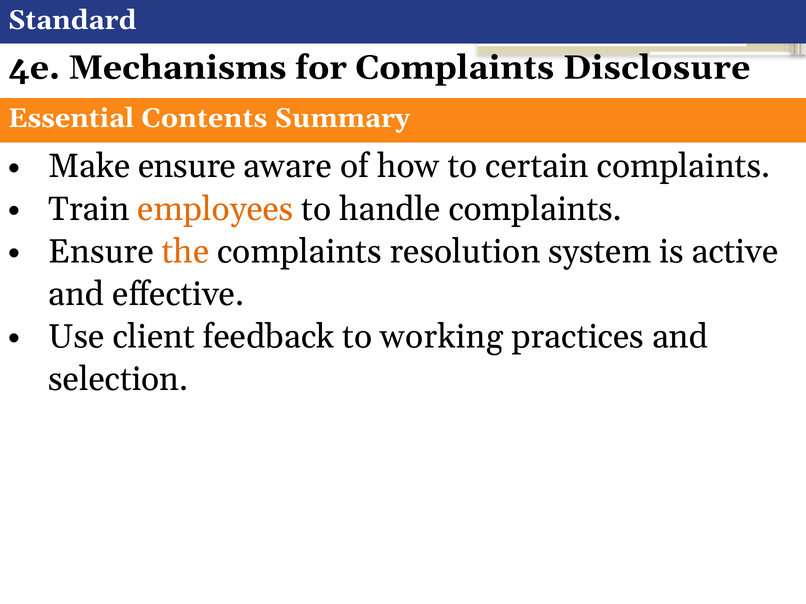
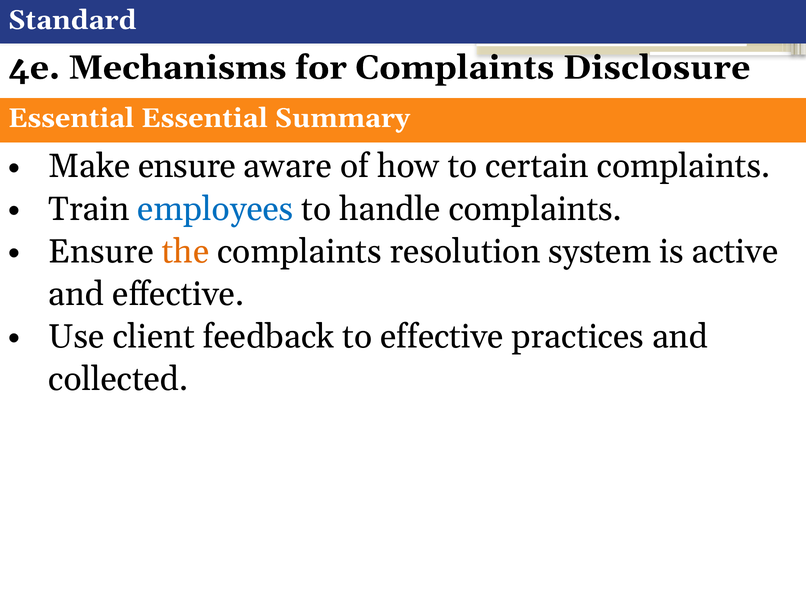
Essential Contents: Contents -> Essential
employees colour: orange -> blue
to working: working -> effective
selection: selection -> collected
